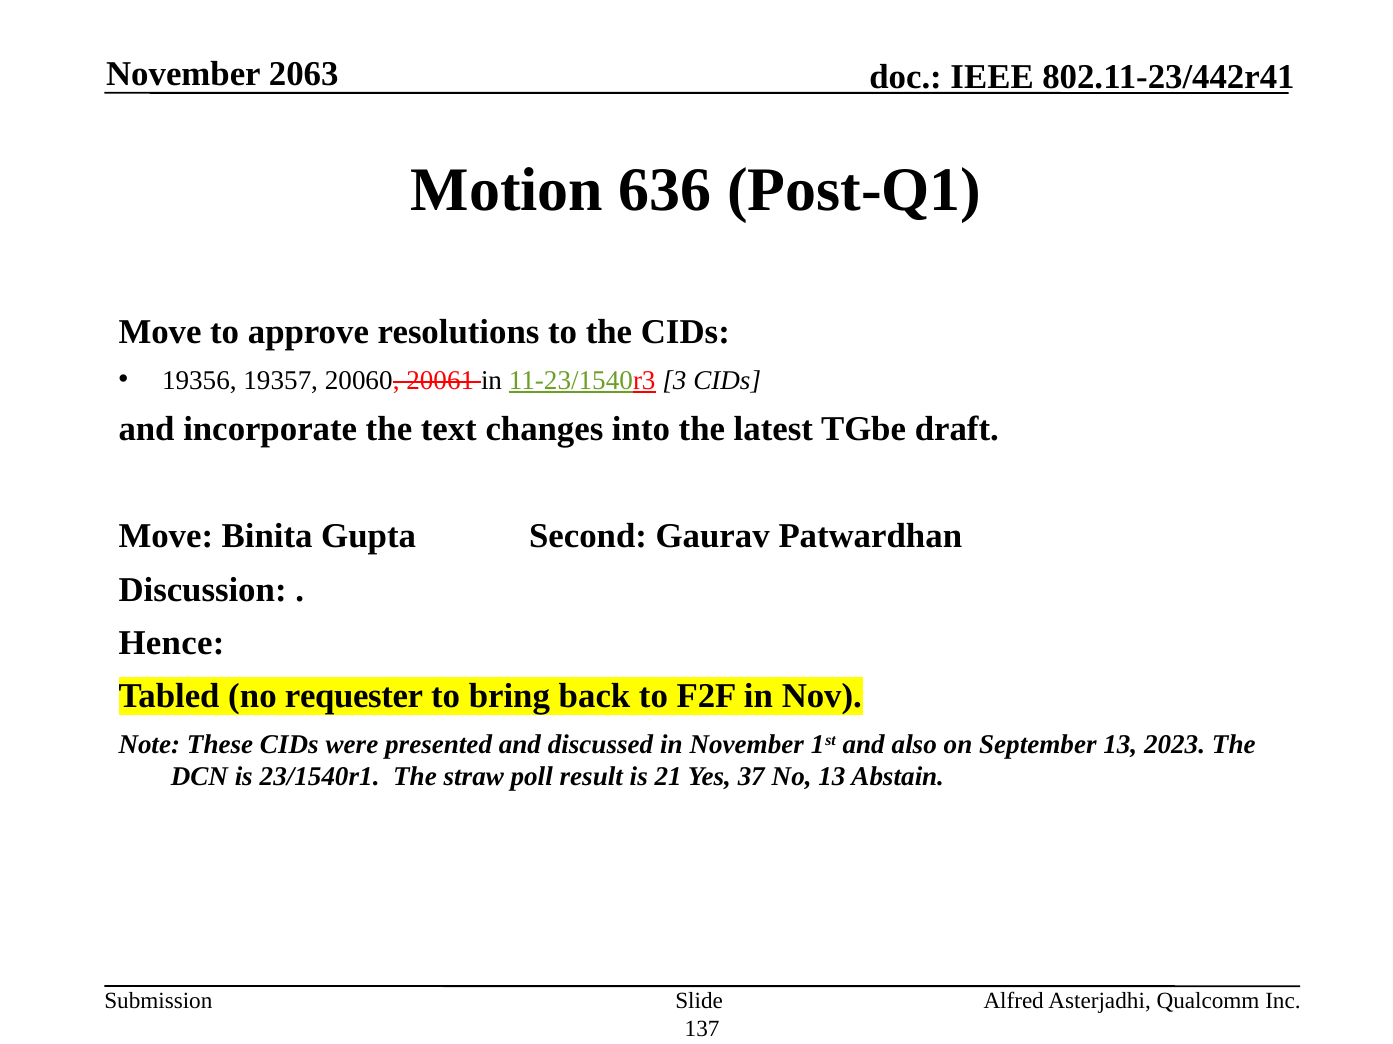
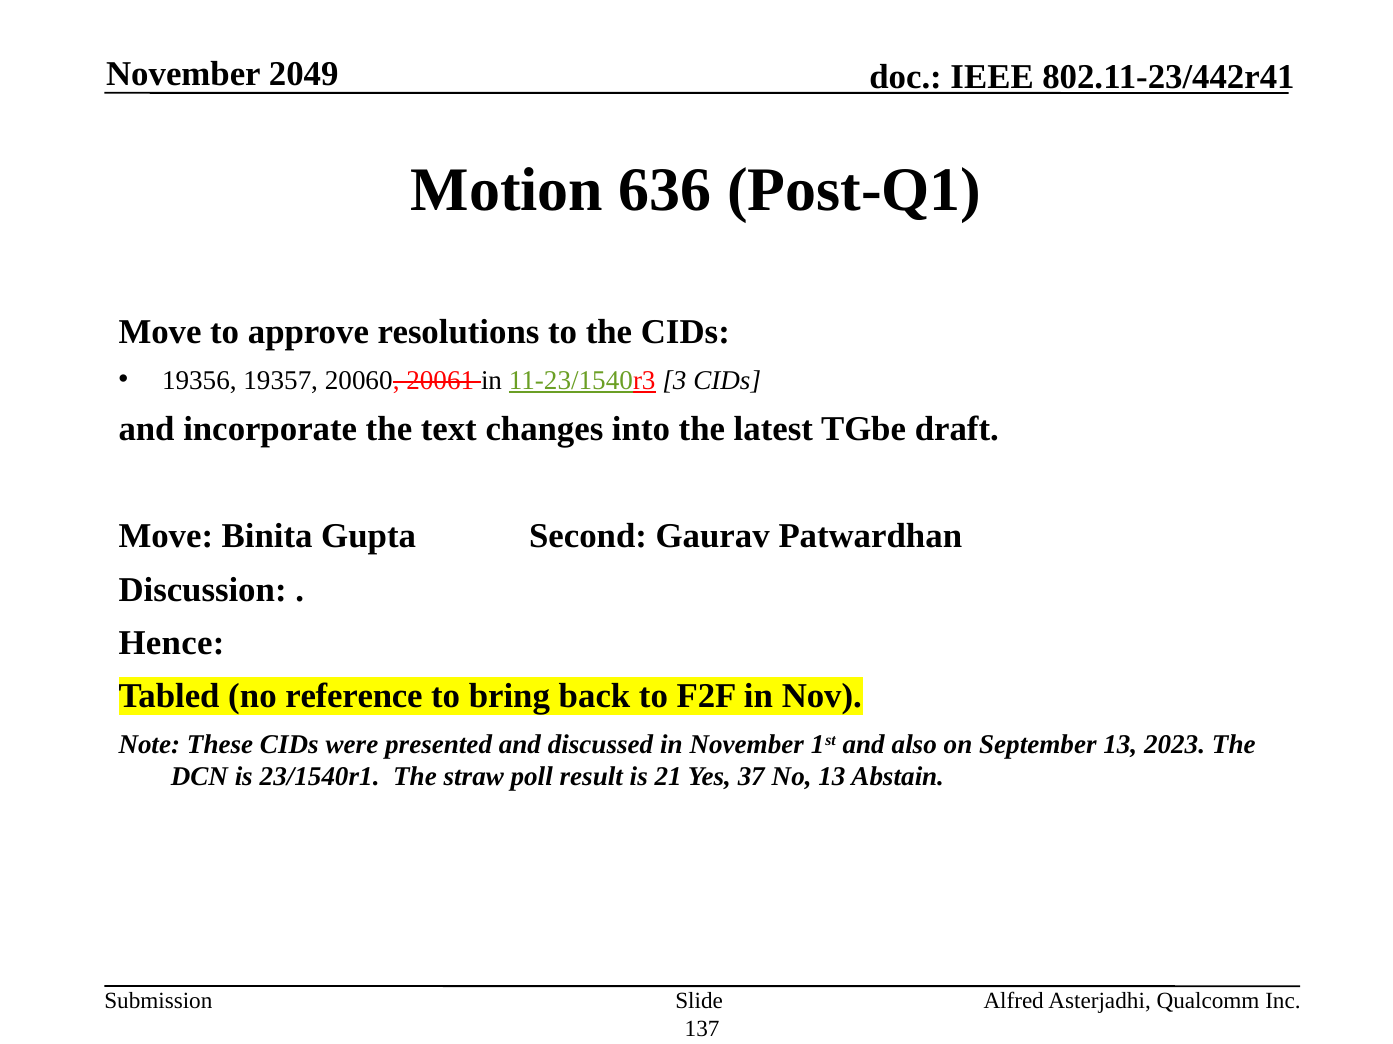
2063: 2063 -> 2049
requester: requester -> reference
